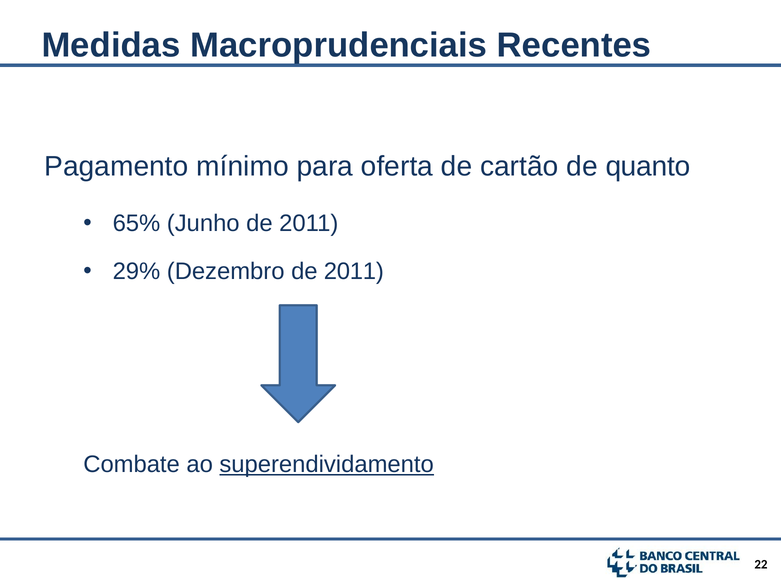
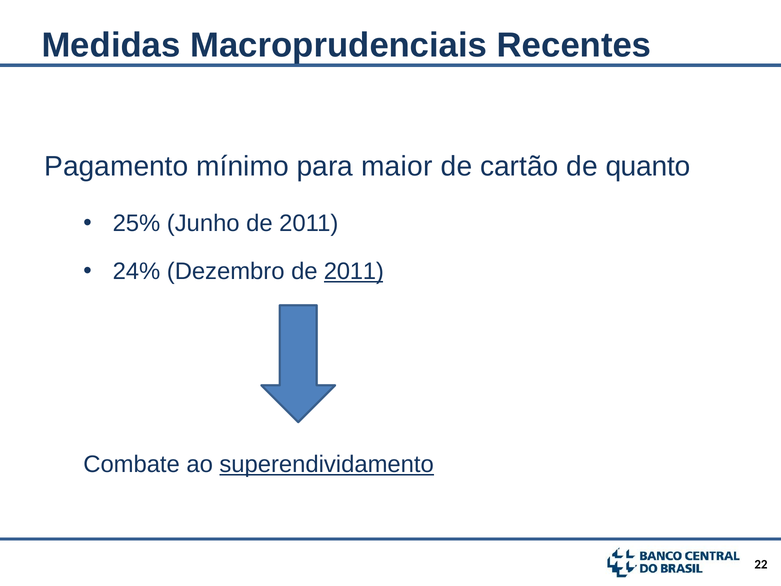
oferta: oferta -> maior
65%: 65% -> 25%
29%: 29% -> 24%
2011 at (354, 271) underline: none -> present
